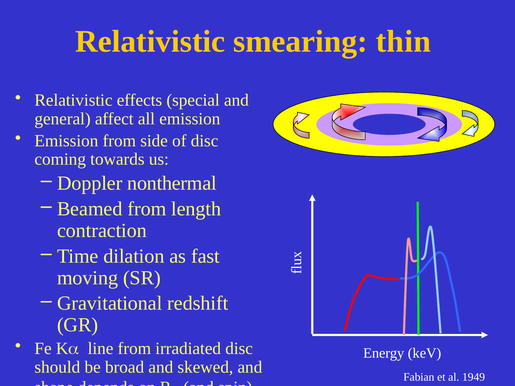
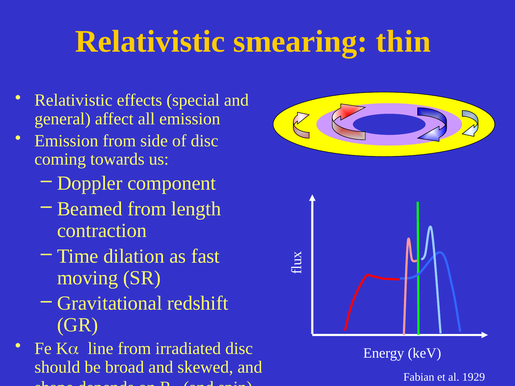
nonthermal: nonthermal -> component
1949: 1949 -> 1929
